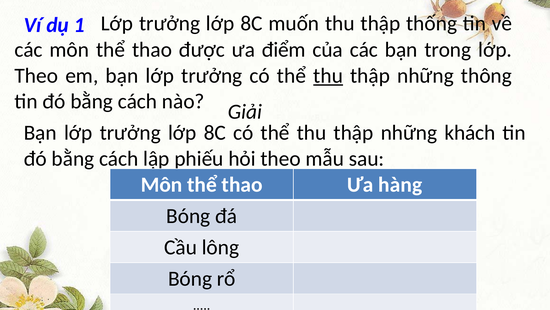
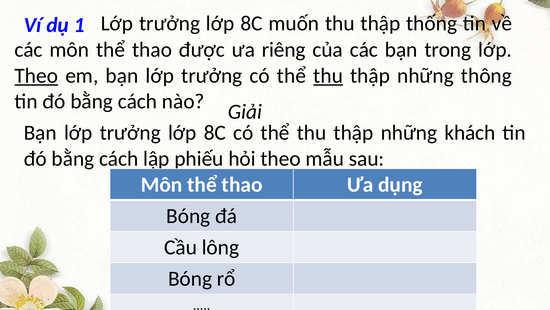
điểm: điểm -> riêng
Theo at (36, 76) underline: none -> present
hàng: hàng -> dụng
